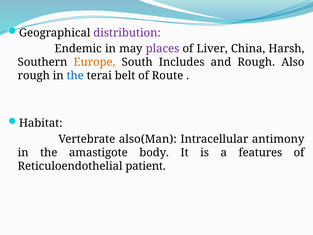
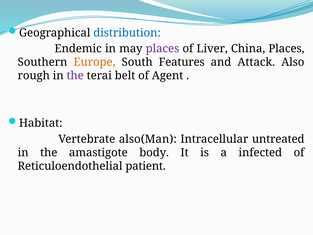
distribution colour: purple -> blue
China Harsh: Harsh -> Places
Includes: Includes -> Features
and Rough: Rough -> Attack
the at (75, 76) colour: blue -> purple
Route: Route -> Agent
antimony: antimony -> untreated
features: features -> infected
